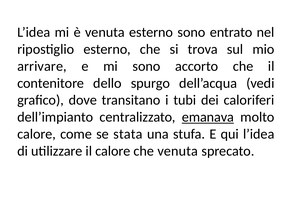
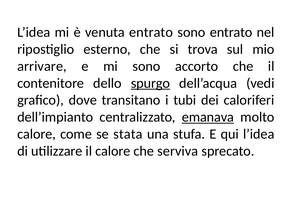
venuta esterno: esterno -> entrato
spurgo underline: none -> present
che venuta: venuta -> serviva
